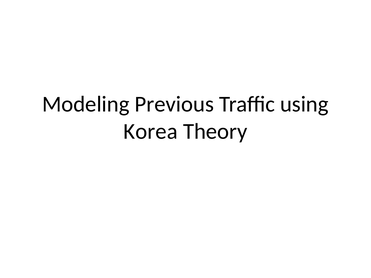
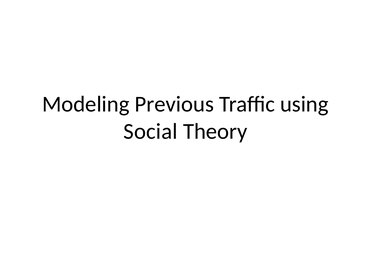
Korea: Korea -> Social
